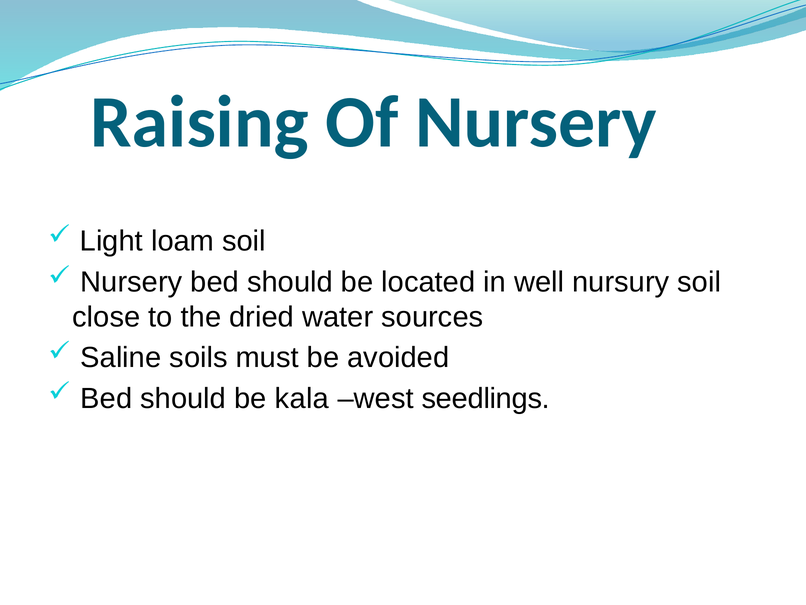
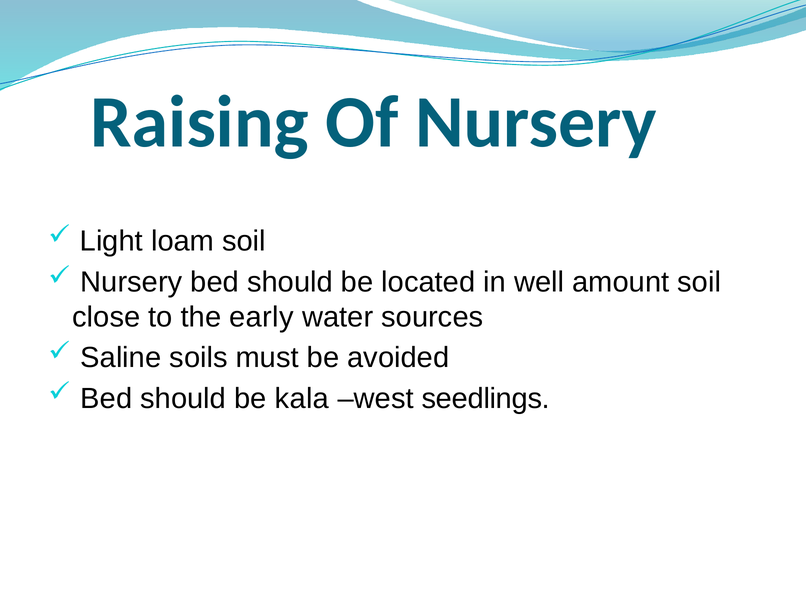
nursury: nursury -> amount
dried: dried -> early
